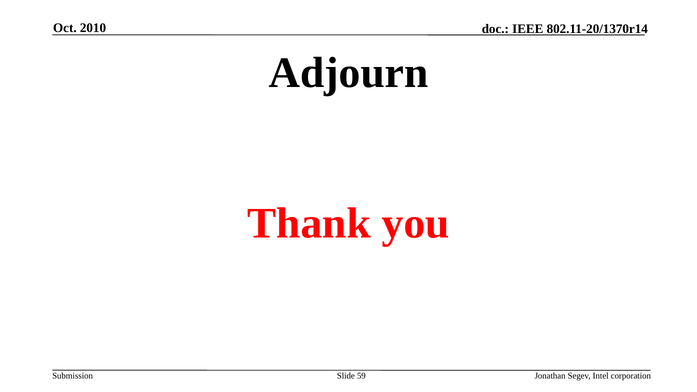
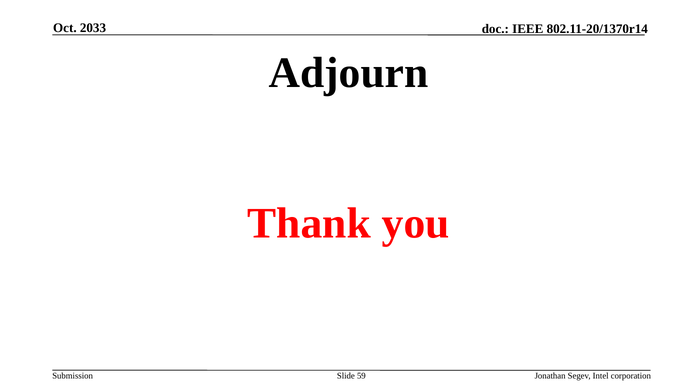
2010: 2010 -> 2033
